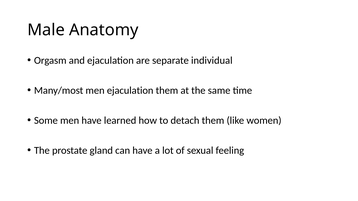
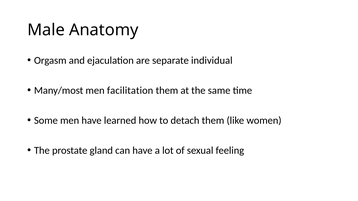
men ejaculation: ejaculation -> facilitation
